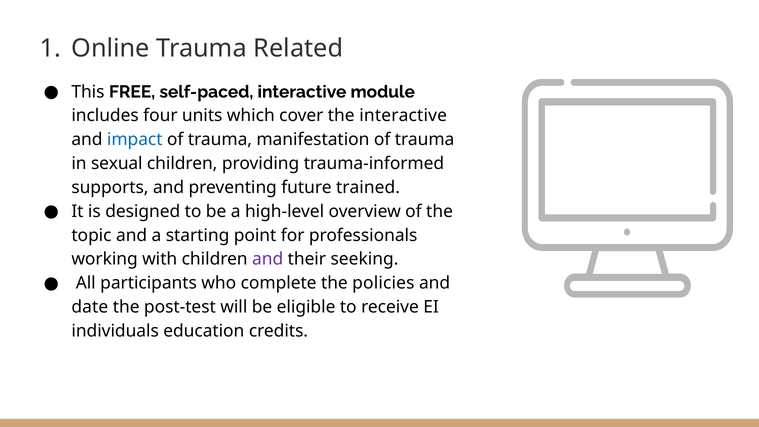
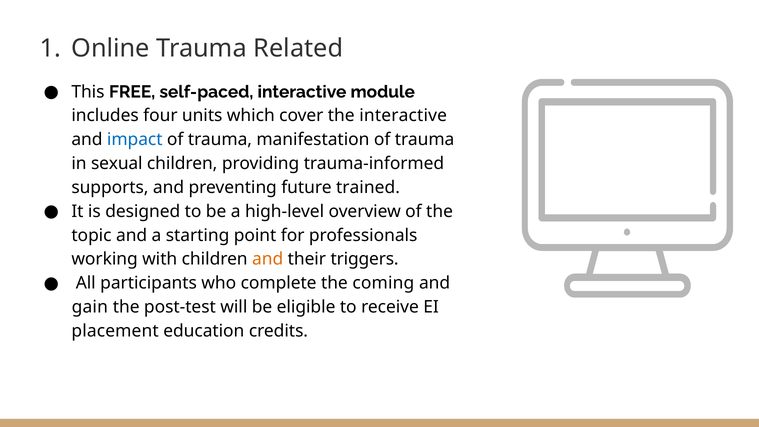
and at (268, 259) colour: purple -> orange
seeking: seeking -> triggers
policies: policies -> coming
date: date -> gain
individuals: individuals -> placement
